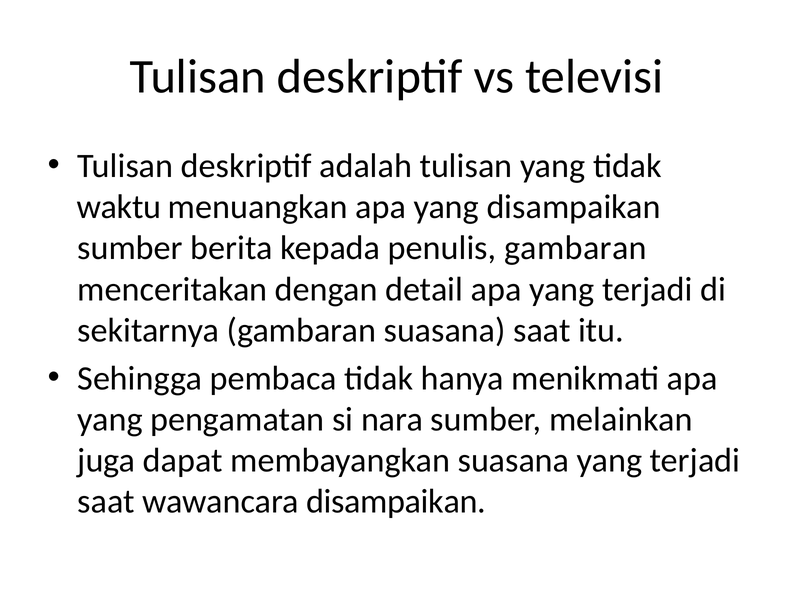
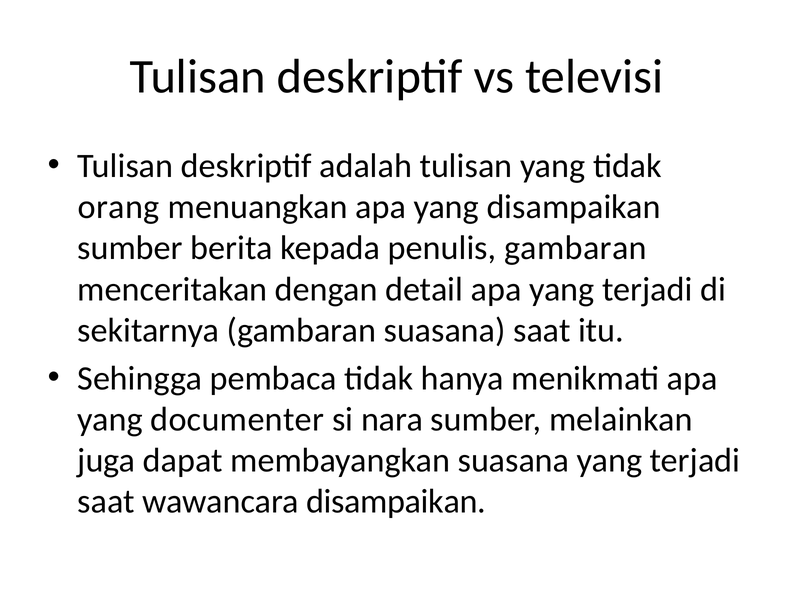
waktu: waktu -> orang
pengamatan: pengamatan -> documenter
